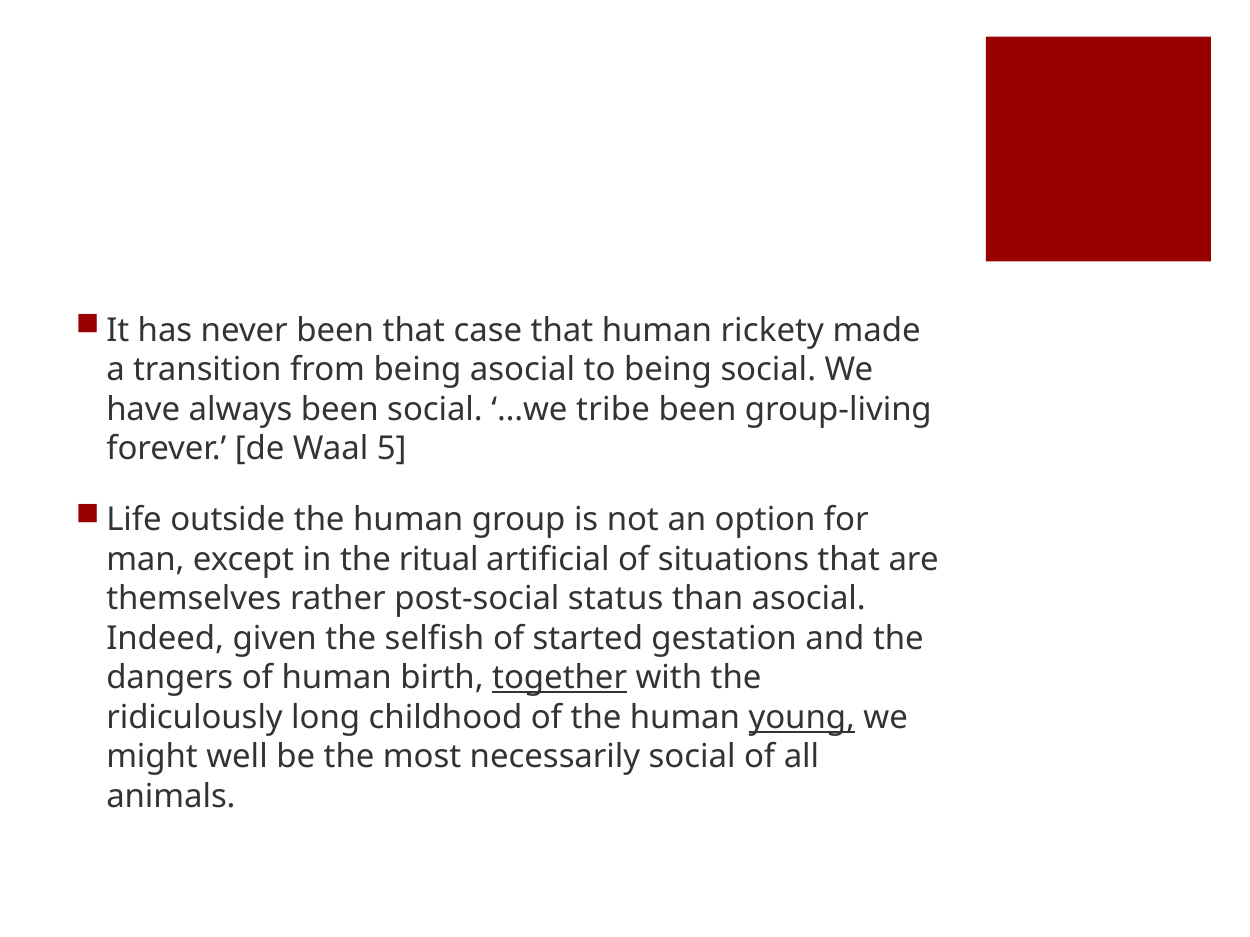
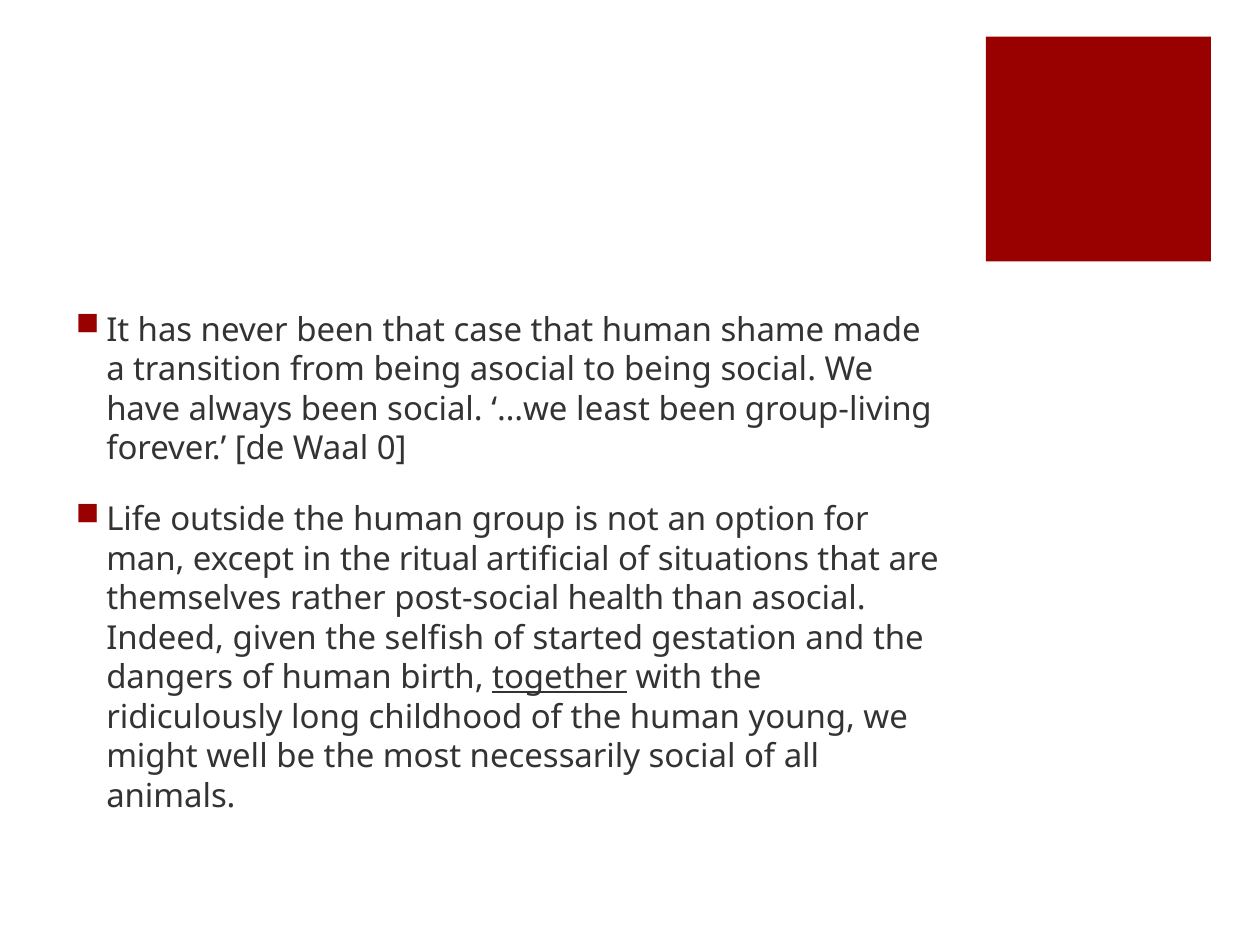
rickety: rickety -> shame
tribe: tribe -> least
5: 5 -> 0
status: status -> health
young underline: present -> none
